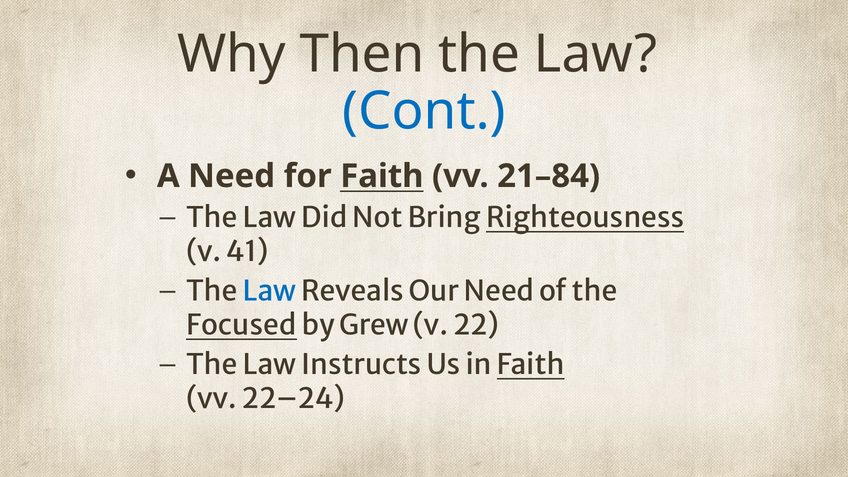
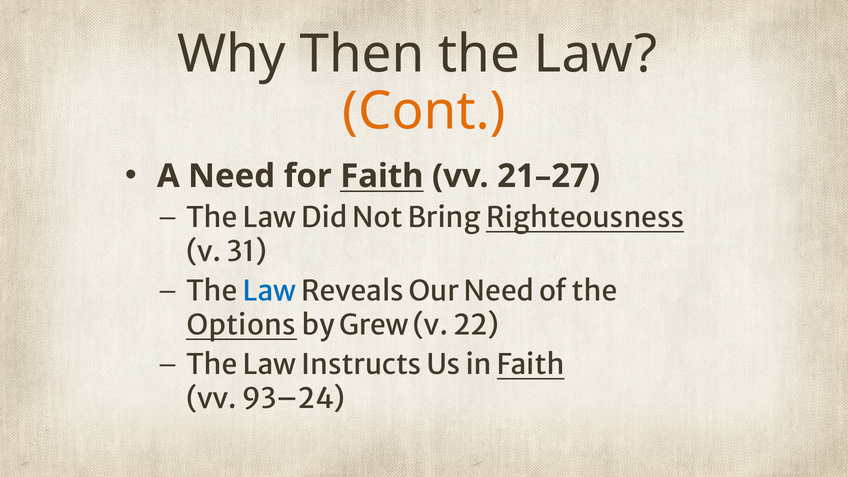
Cont colour: blue -> orange
21–84: 21–84 -> 21–27
41: 41 -> 31
Focused: Focused -> Options
22–24: 22–24 -> 93–24
